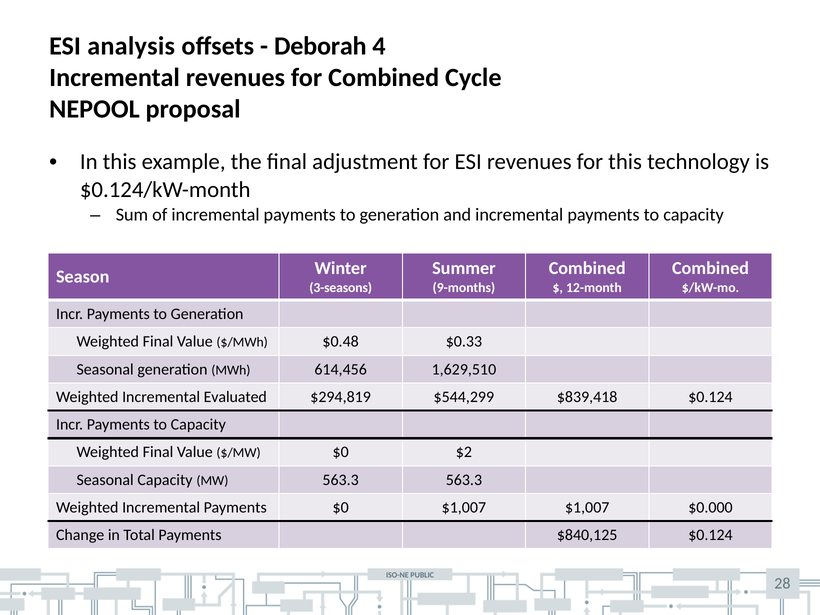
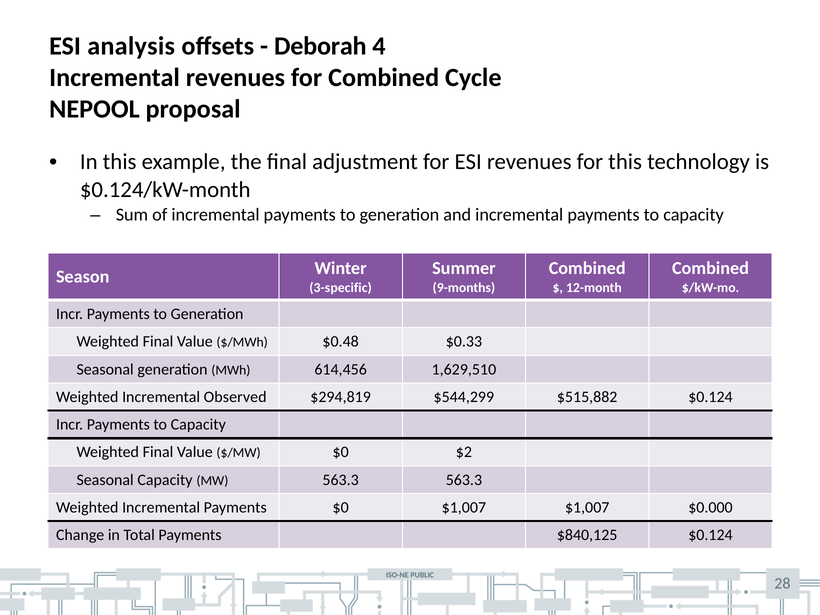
3-seasons: 3-seasons -> 3-specific
Evaluated: Evaluated -> Observed
$839,418: $839,418 -> $515,882
